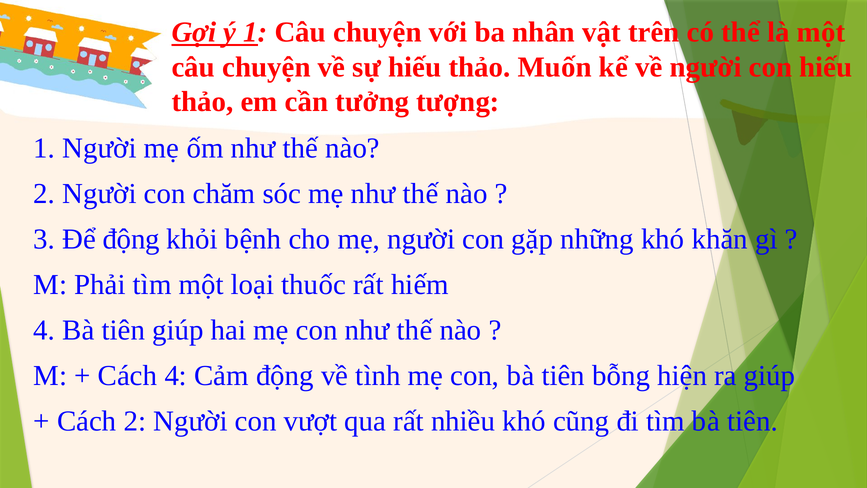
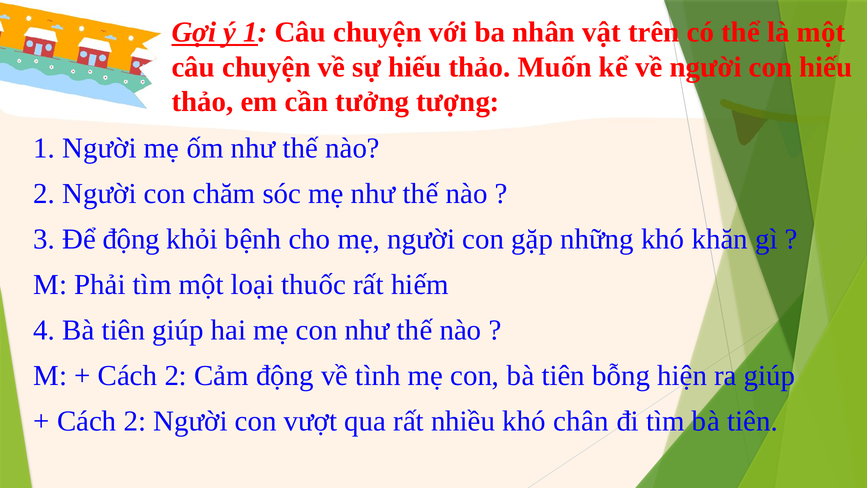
4 at (176, 375): 4 -> 2
cũng: cũng -> chân
